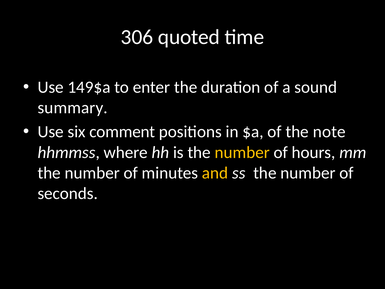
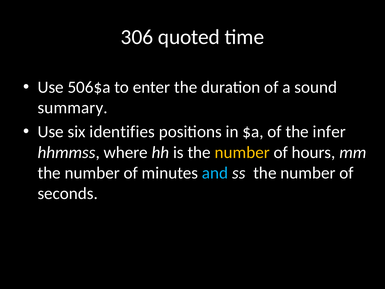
149$a: 149$a -> 506$a
comment: comment -> identifies
note: note -> infer
and colour: yellow -> light blue
